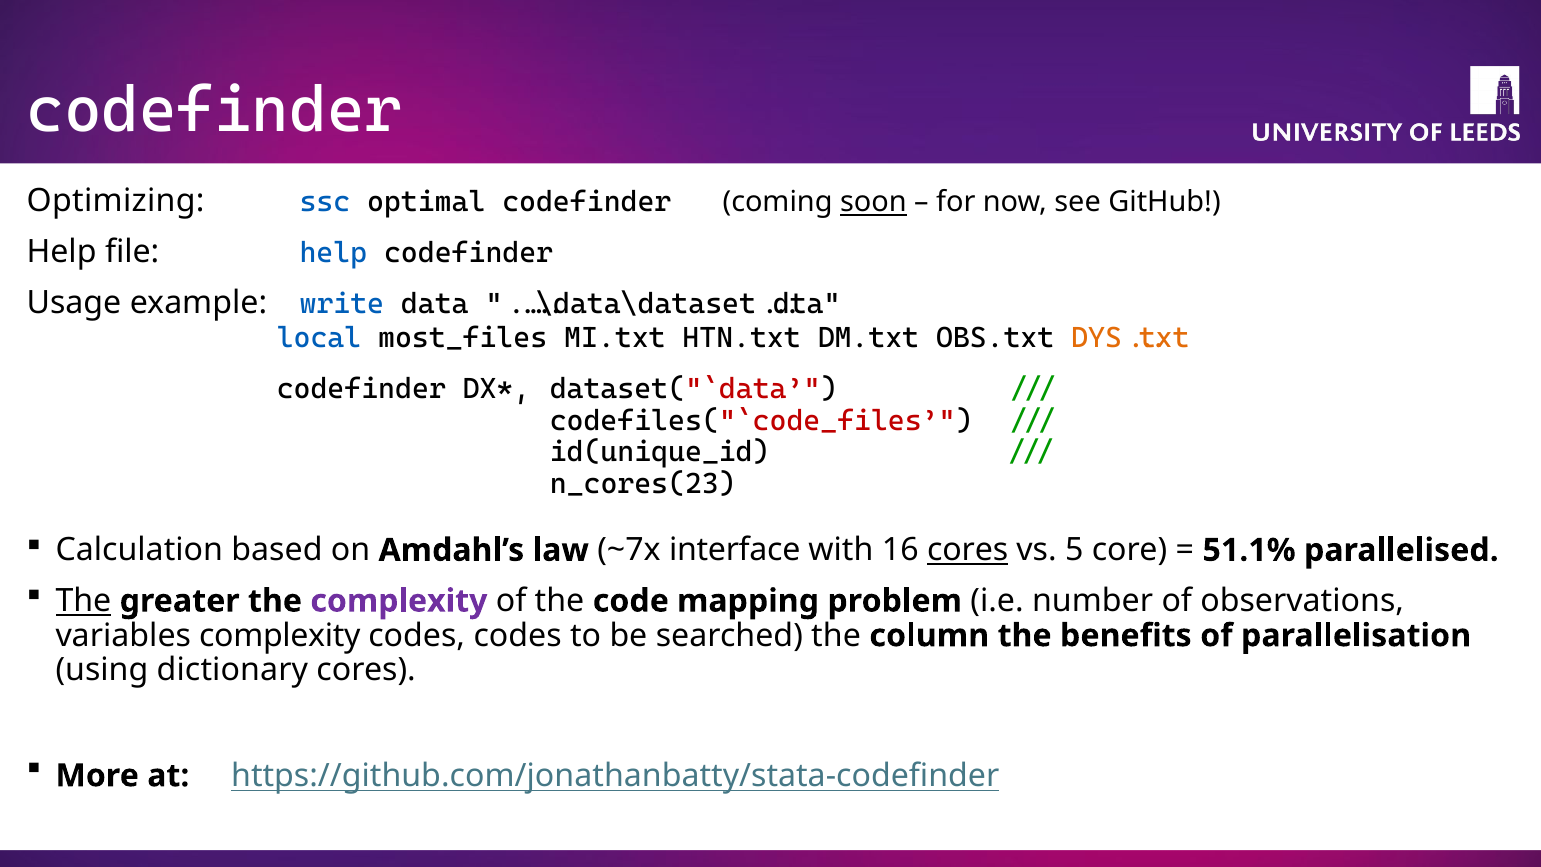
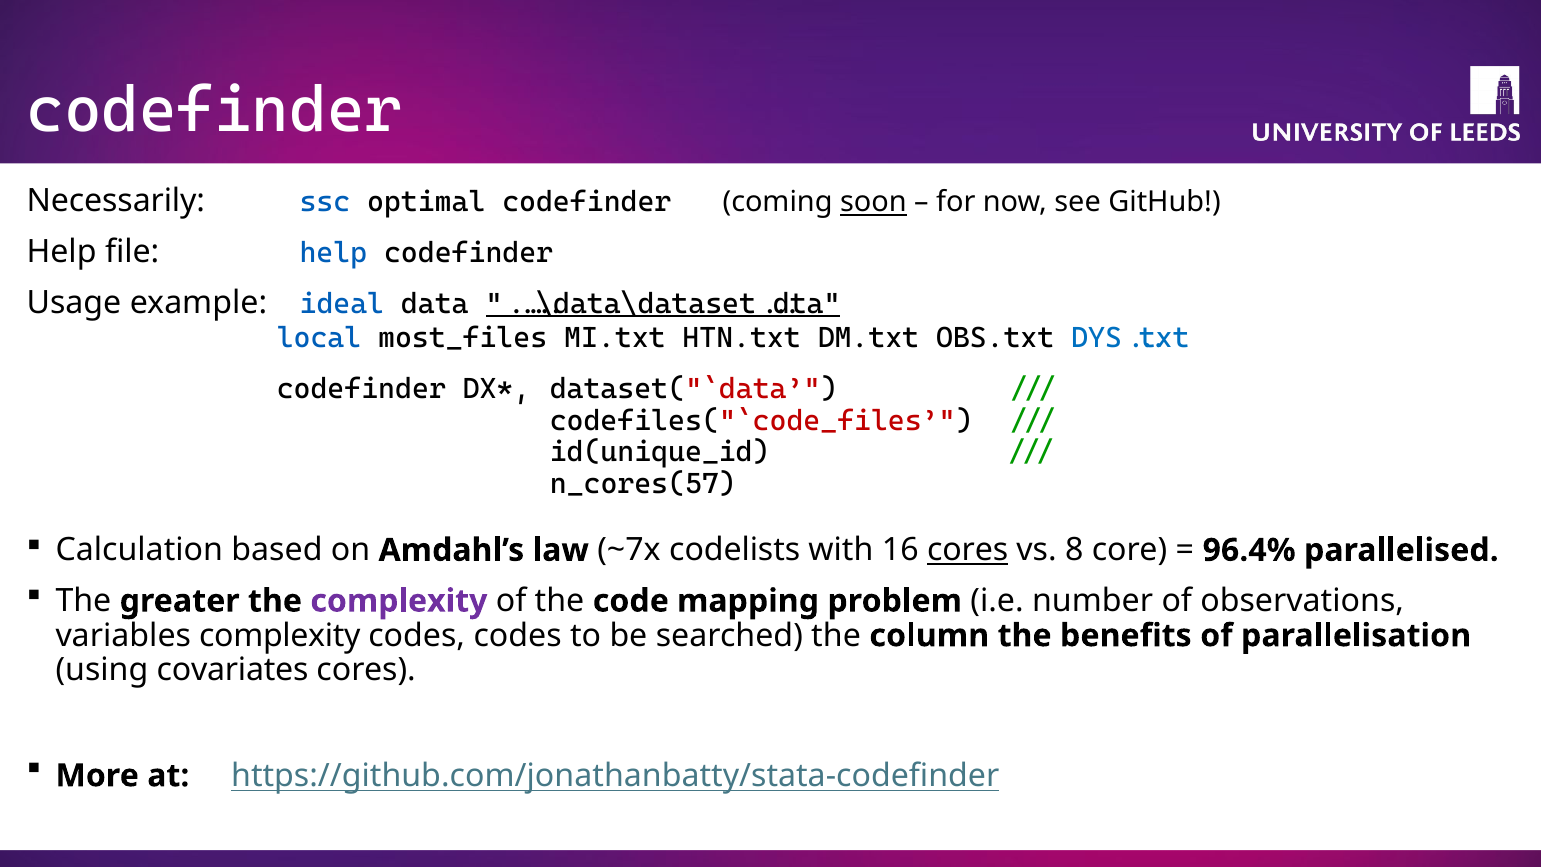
Optimizing: Optimizing -> Necessarily
write: write -> ideal
..\data\dataset.dta underline: none -> present
DYS.txt colour: orange -> blue
n_cores(23: n_cores(23 -> n_cores(57
interface: interface -> codelists
5: 5 -> 8
51.1%: 51.1% -> 96.4%
The at (83, 601) underline: present -> none
dictionary: dictionary -> covariates
